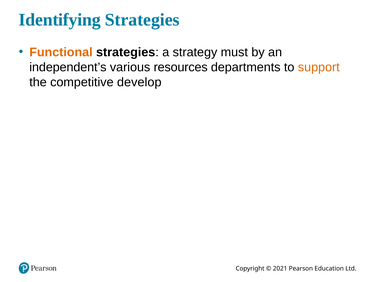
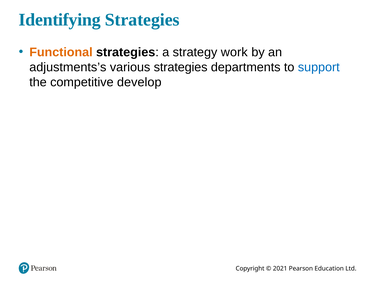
must: must -> work
independent’s: independent’s -> adjustments’s
various resources: resources -> strategies
support colour: orange -> blue
